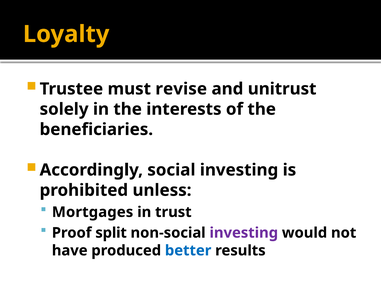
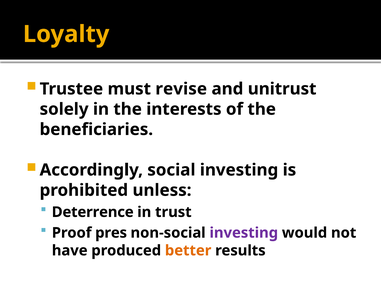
Mortgages: Mortgages -> Deterrence
split: split -> pres
better colour: blue -> orange
